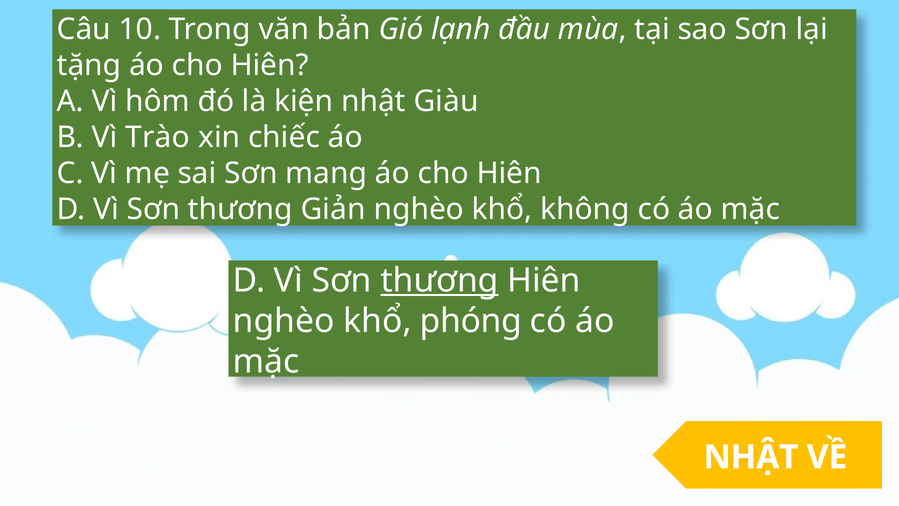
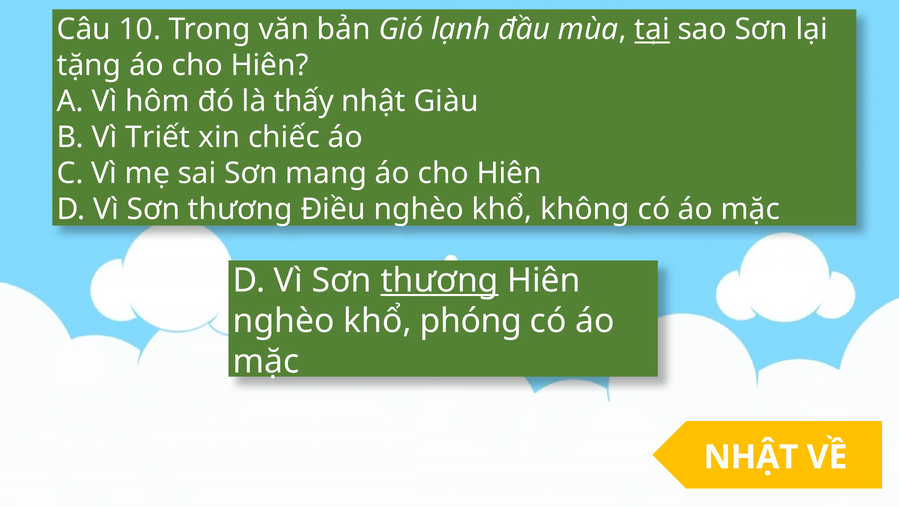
tại underline: none -> present
kiện: kiện -> thấy
Trào: Trào -> Triết
Giản: Giản -> Điều
